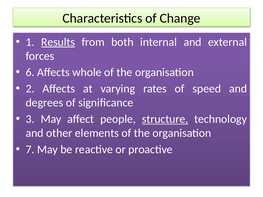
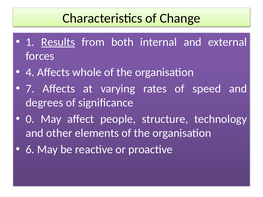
6: 6 -> 4
2: 2 -> 7
3: 3 -> 0
structure underline: present -> none
7: 7 -> 6
